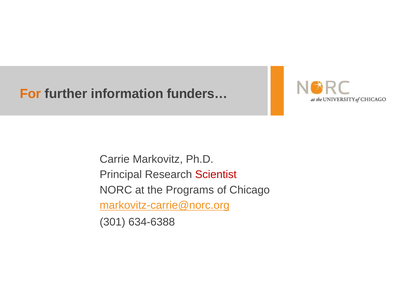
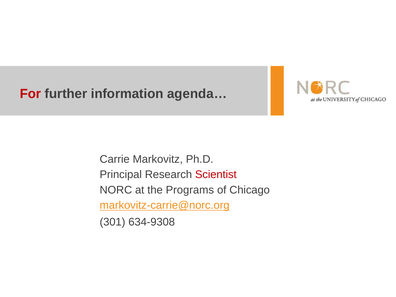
For colour: orange -> red
funders…: funders… -> agenda…
634-6388: 634-6388 -> 634-9308
